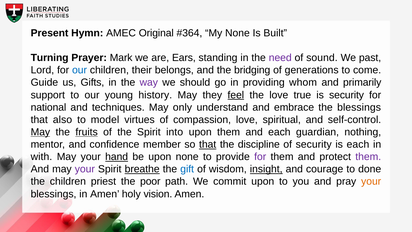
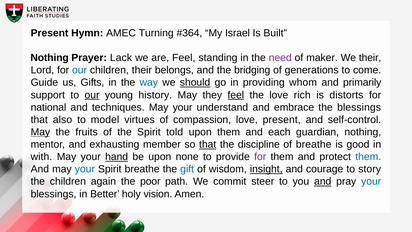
Original: Original -> Turning
My None: None -> Israel
Turning at (50, 58): Turning -> Nothing
Mark: Mark -> Lack
are Ears: Ears -> Feel
sound: sound -> maker
We past: past -> their
way colour: purple -> blue
should underline: none -> present
our at (92, 95) underline: none -> present
true: true -> rich
is security: security -> distorts
only at (182, 107): only -> your
love spiritual: spiritual -> present
fruits underline: present -> none
into: into -> told
confidence: confidence -> exhausting
of security: security -> breathe
is each: each -> good
them at (368, 157) colour: purple -> blue
your at (85, 169) colour: purple -> blue
breathe at (142, 169) underline: present -> none
done: done -> story
priest: priest -> again
commit upon: upon -> steer
and at (323, 181) underline: none -> present
your at (371, 181) colour: orange -> blue
in Amen: Amen -> Better
